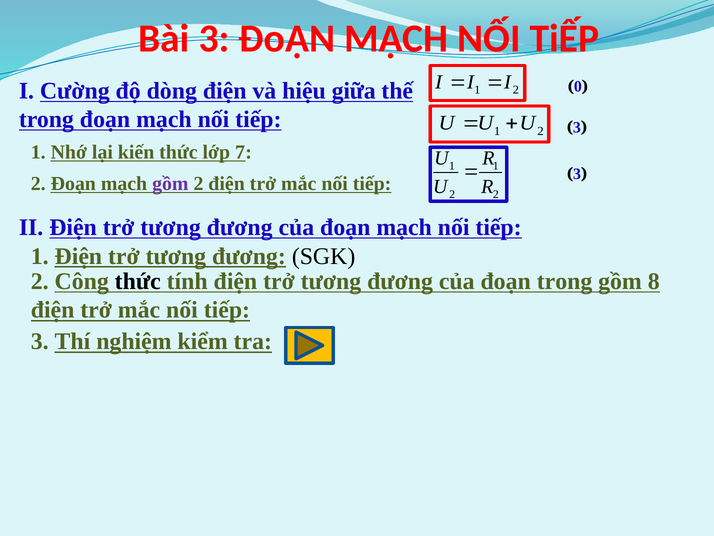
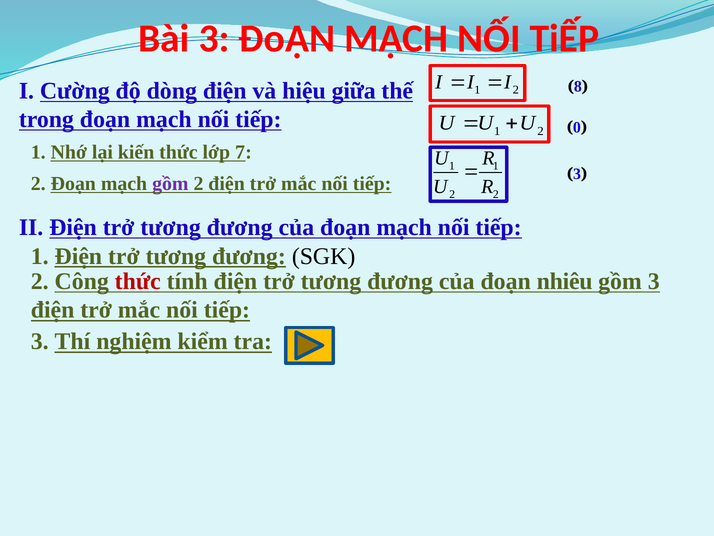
0: 0 -> 8
3 at (577, 127): 3 -> 0
thức at (138, 281) colour: black -> red
đoạn trong: trong -> nhiêu
gồm 8: 8 -> 3
